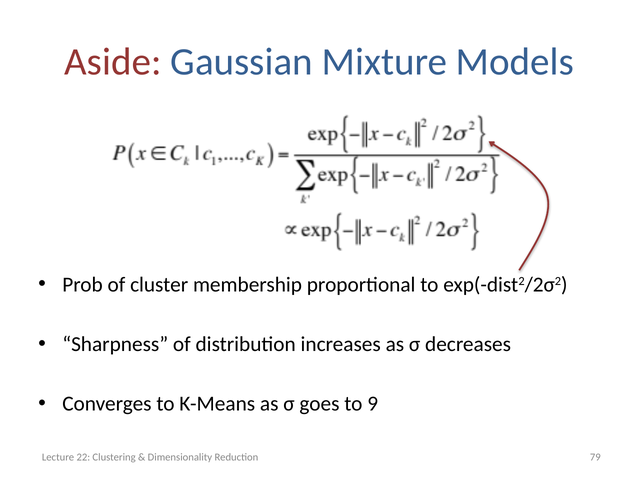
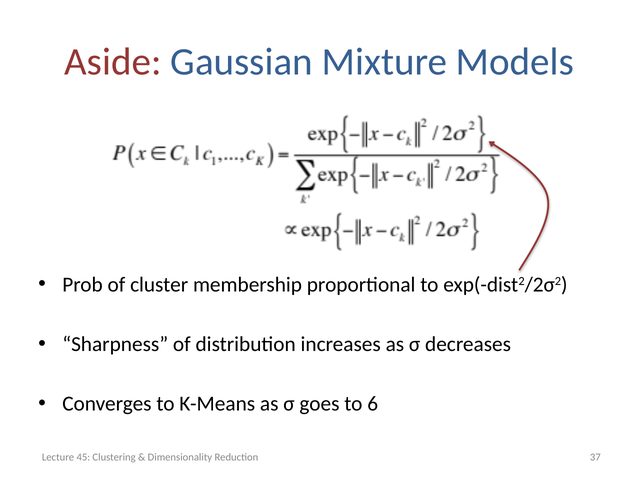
9: 9 -> 6
22: 22 -> 45
79: 79 -> 37
